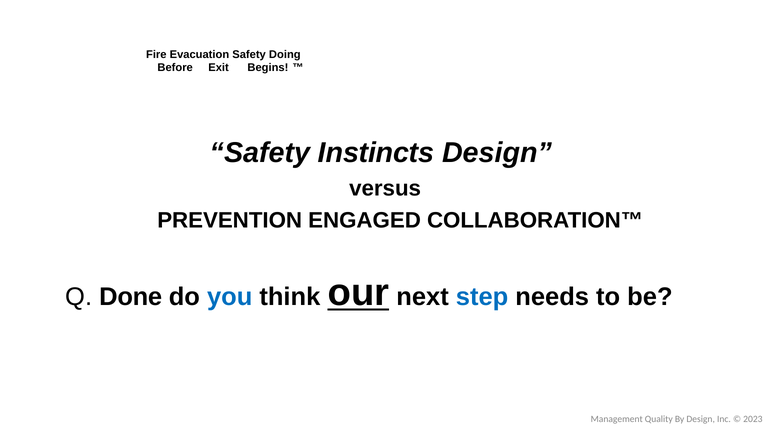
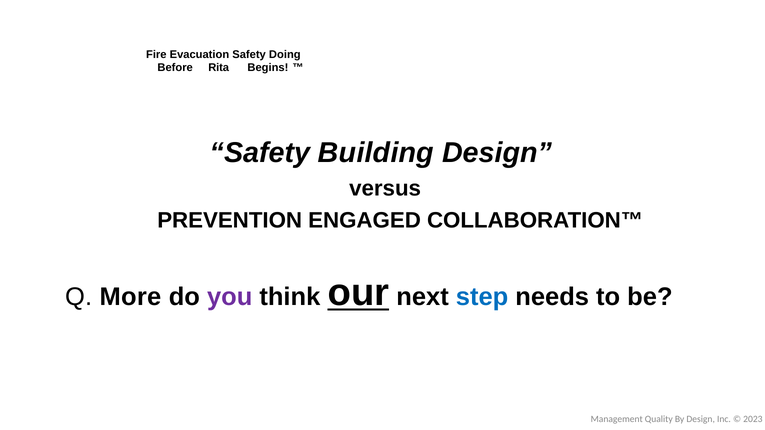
Exit: Exit -> Rita
Instincts: Instincts -> Building
Done: Done -> More
you colour: blue -> purple
